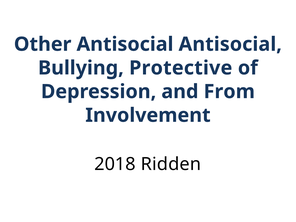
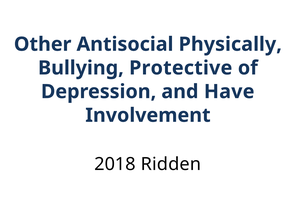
Antisocial Antisocial: Antisocial -> Physically
From: From -> Have
